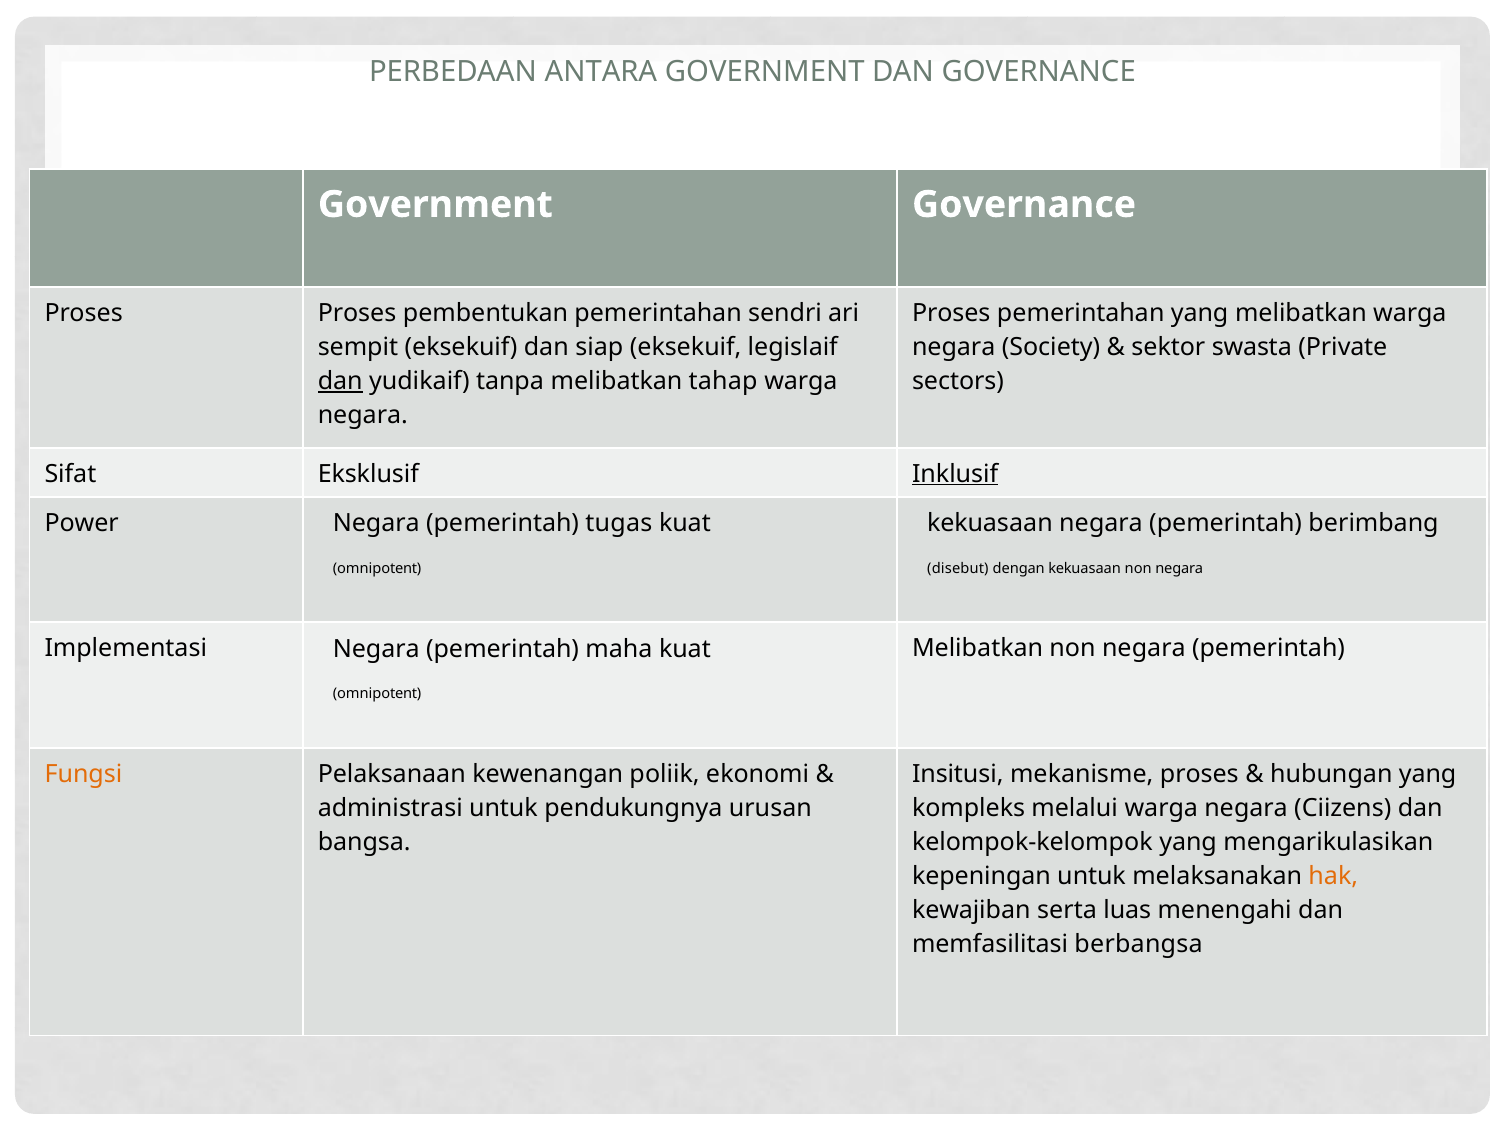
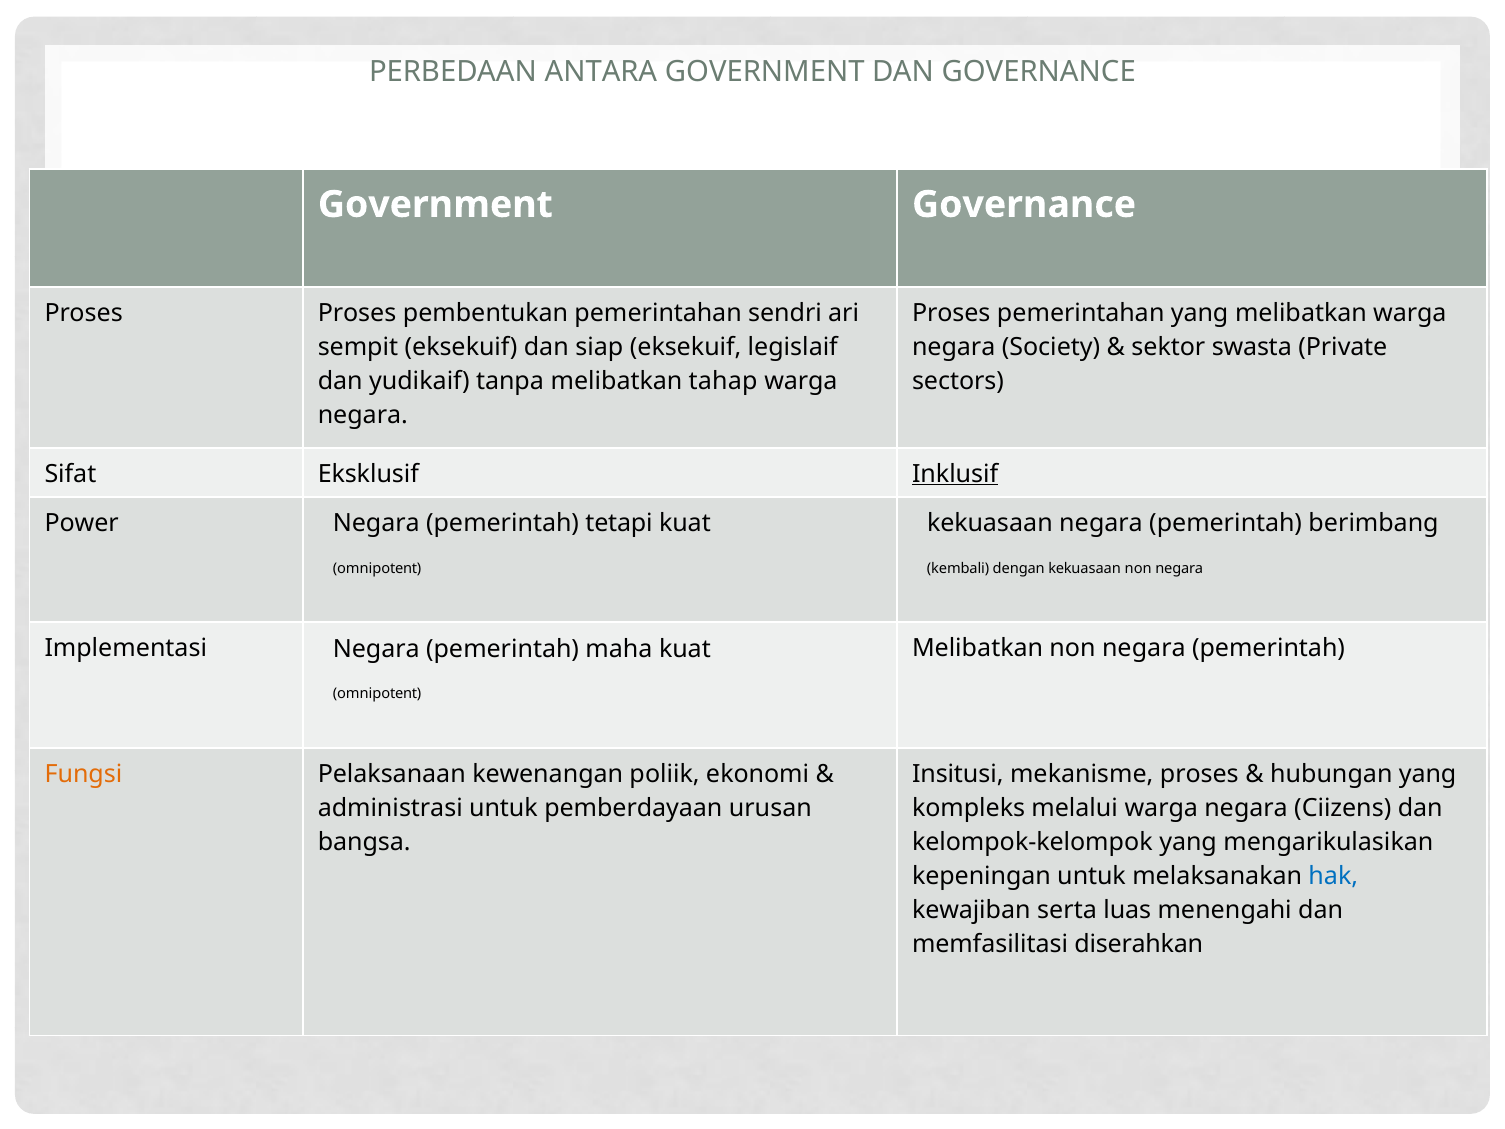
dan at (340, 381) underline: present -> none
tugas: tugas -> tetapi
disebut: disebut -> kembali
pendukungnya: pendukungnya -> pemberdayaan
hak colour: orange -> blue
berbangsa: berbangsa -> diserahkan
